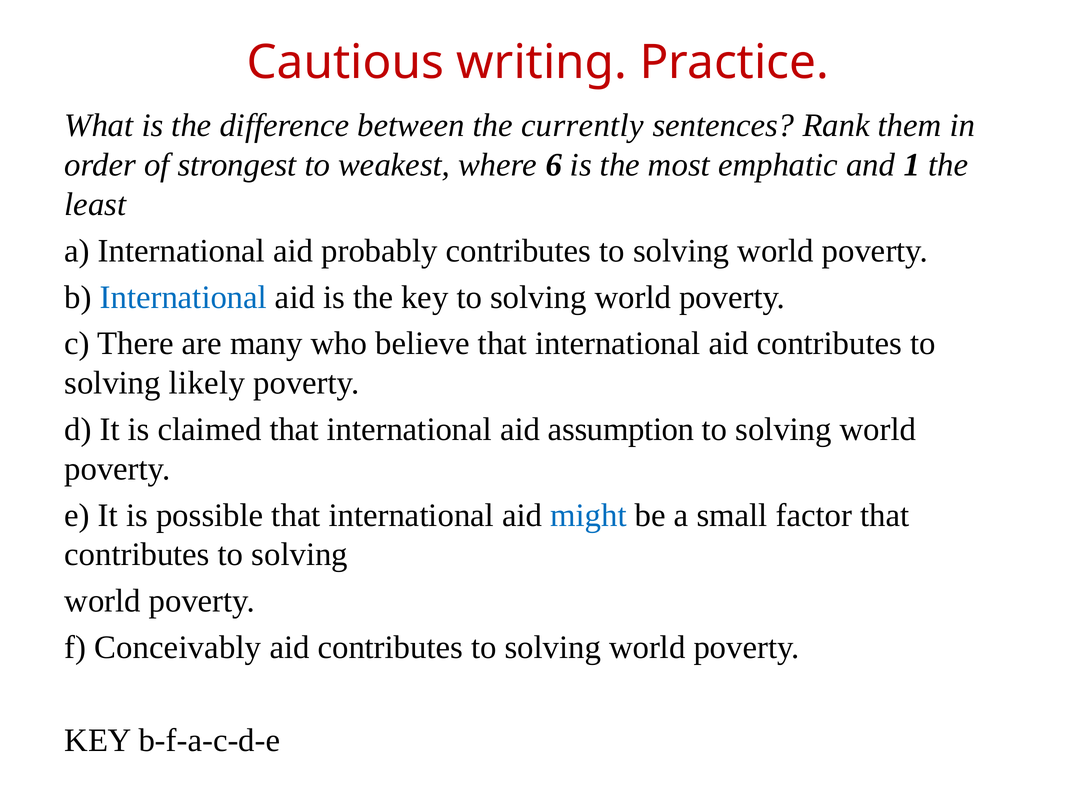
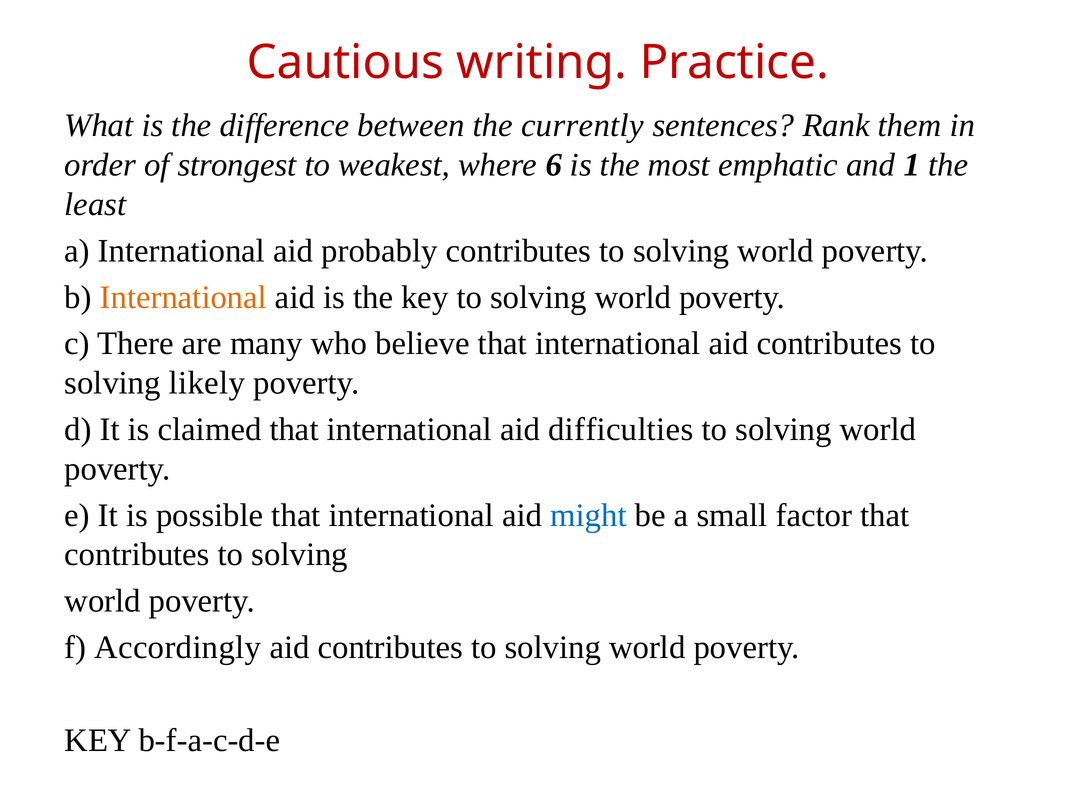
International at (183, 297) colour: blue -> orange
assumption: assumption -> difficulties
Conceivably: Conceivably -> Accordingly
